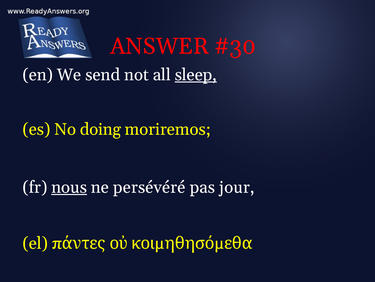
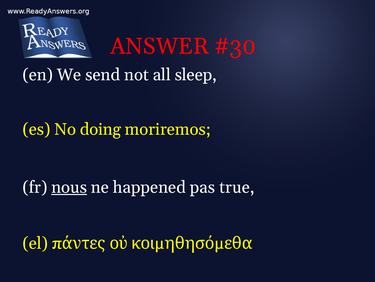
sleep underline: present -> none
persévéré: persévéré -> happened
jour: jour -> true
